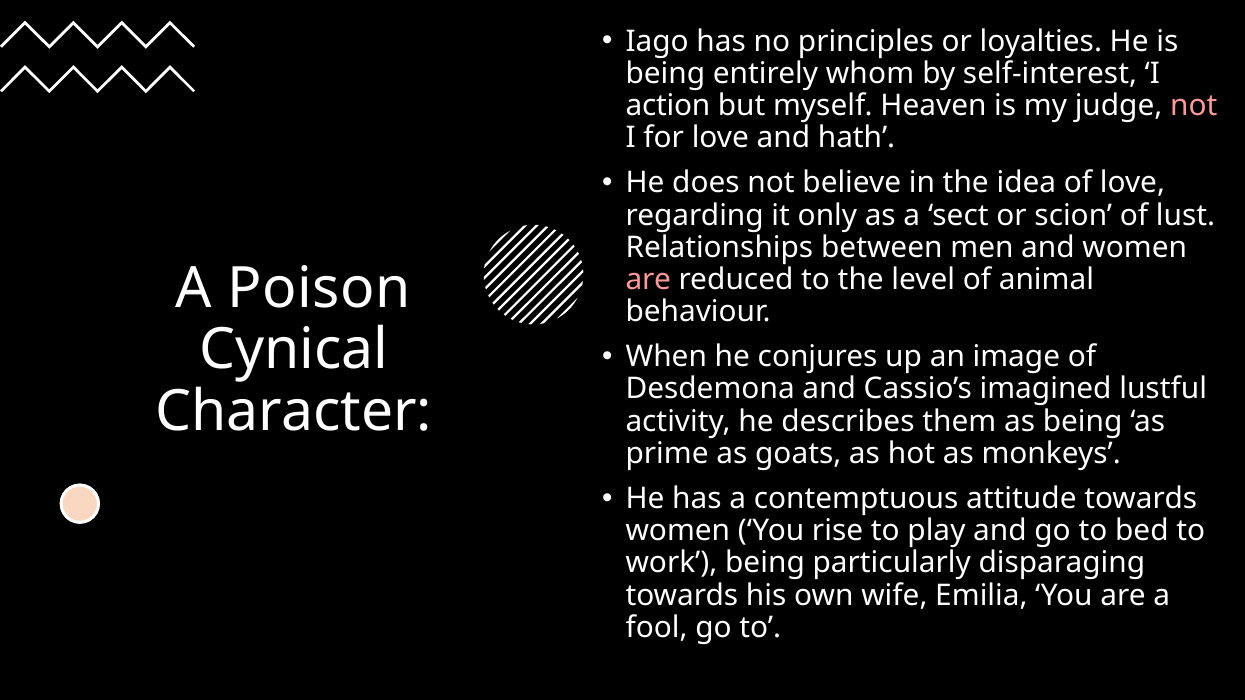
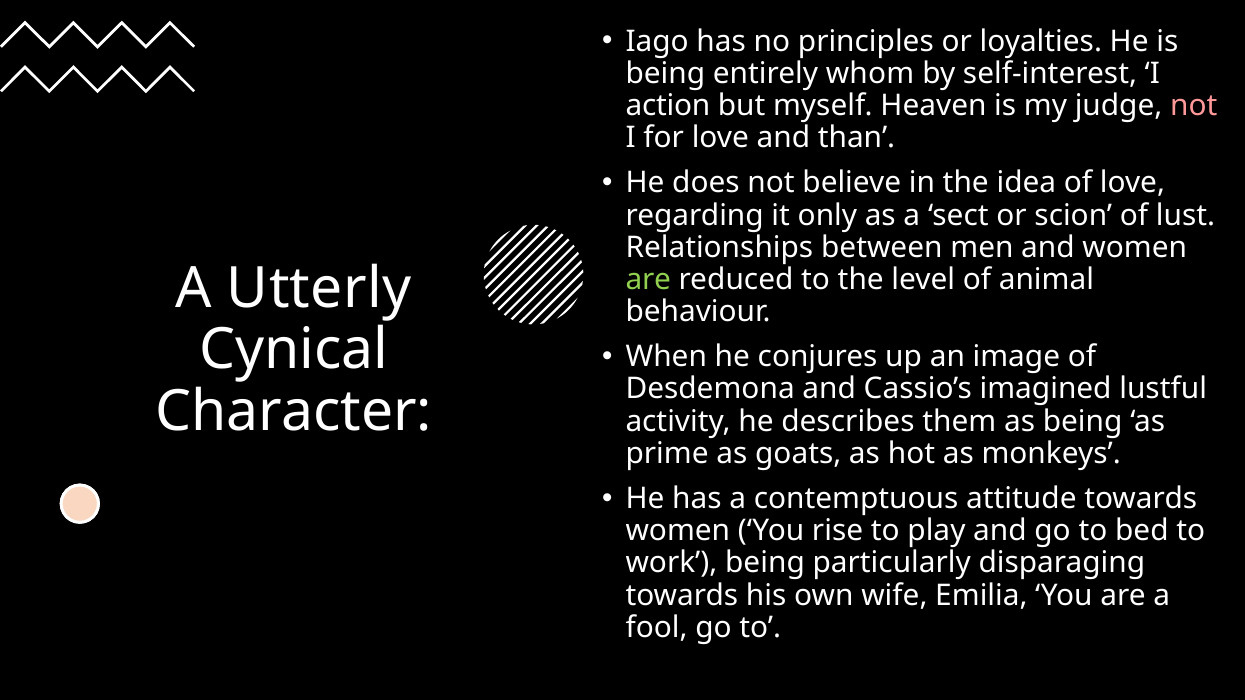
hath: hath -> than
are at (648, 280) colour: pink -> light green
Poison: Poison -> Utterly
